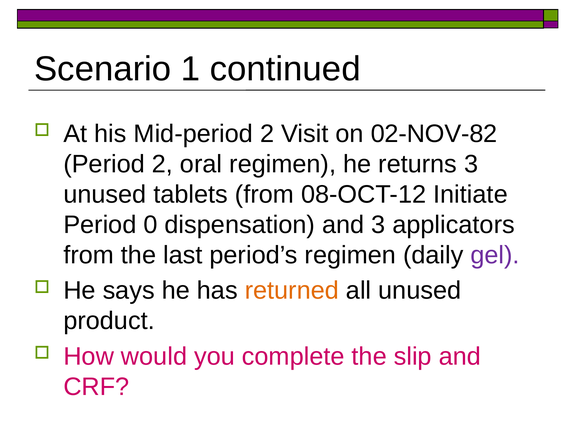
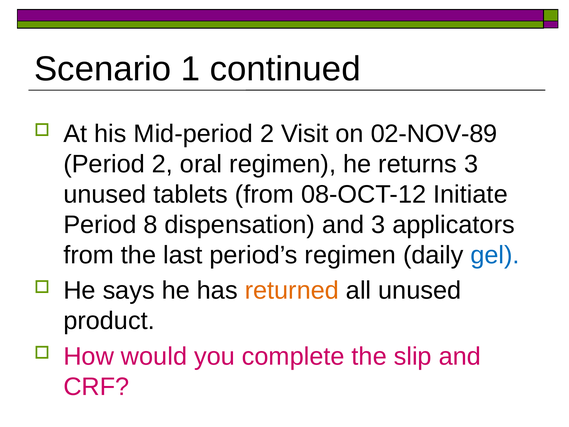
02-NOV-82: 02-NOV-82 -> 02-NOV-89
0: 0 -> 8
gel colour: purple -> blue
